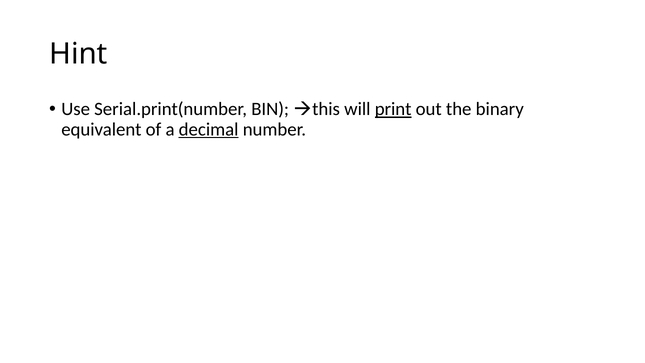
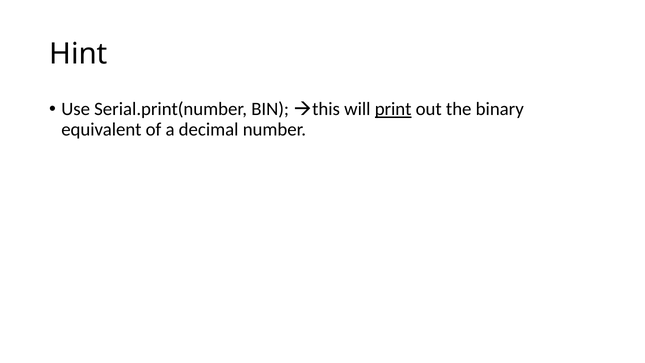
decimal underline: present -> none
